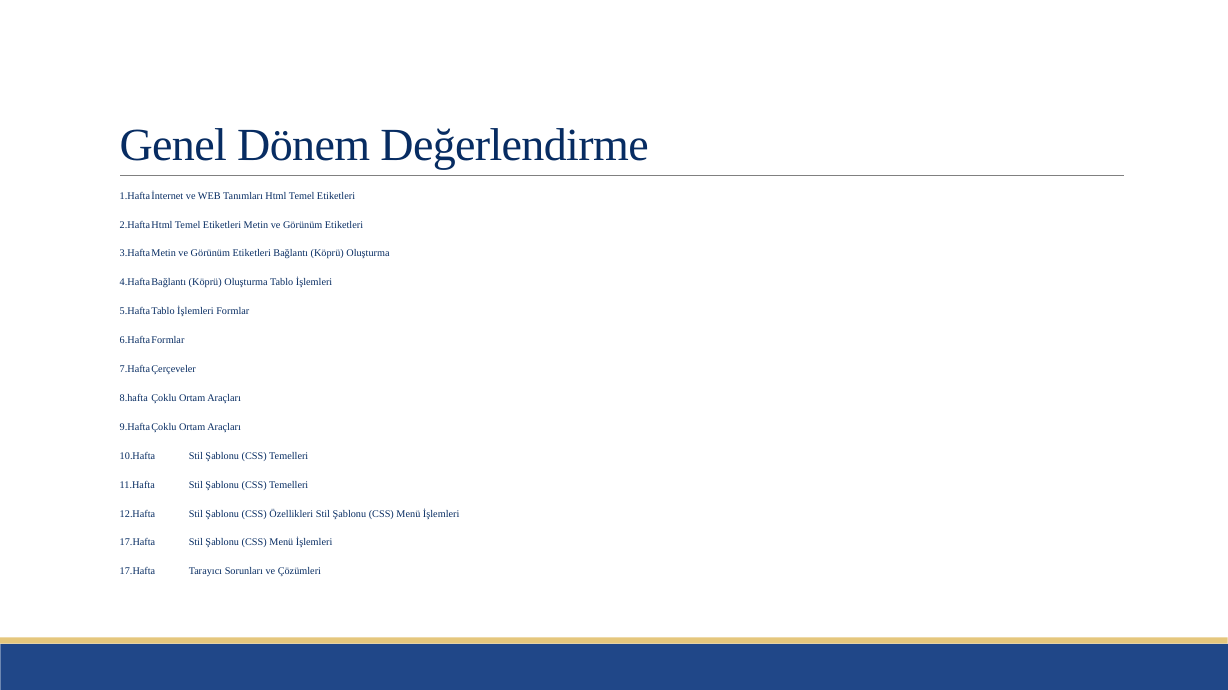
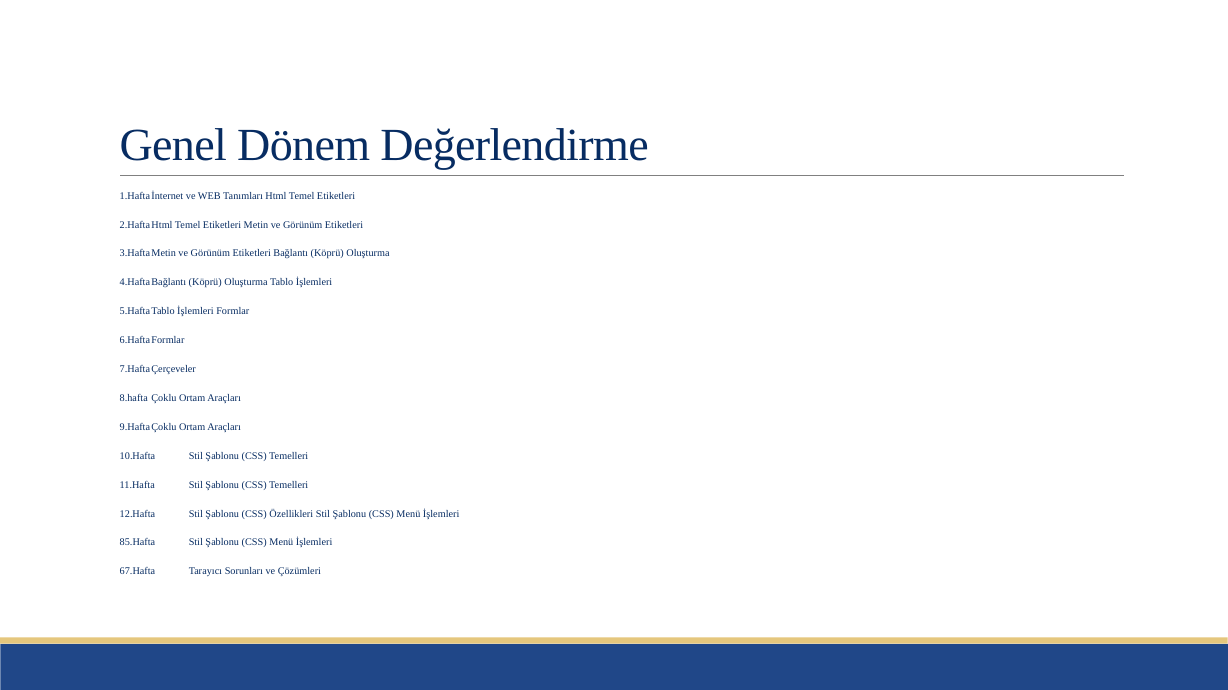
17.Hafta at (137, 543): 17.Hafta -> 85.Hafta
17.Hafta at (137, 572): 17.Hafta -> 67.Hafta
